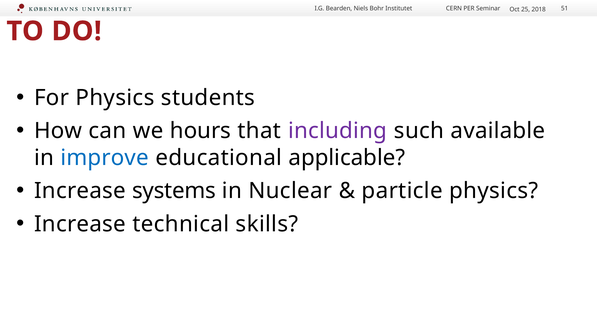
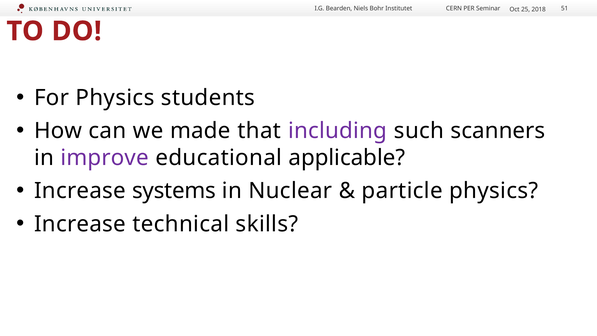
hours: hours -> made
available: available -> scanners
improve colour: blue -> purple
